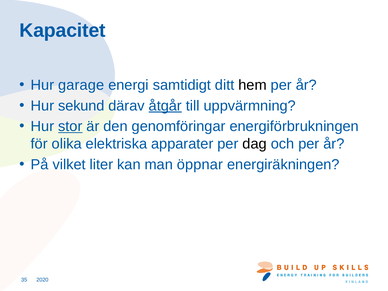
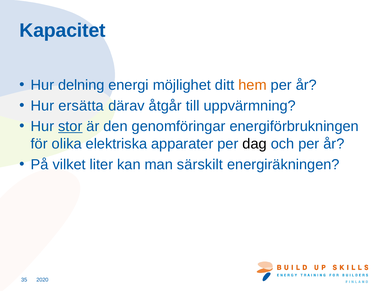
garage: garage -> delning
samtidigt: samtidigt -> möjlighet
hem colour: black -> orange
sekund: sekund -> ersätta
åtgår underline: present -> none
öppnar: öppnar -> särskilt
